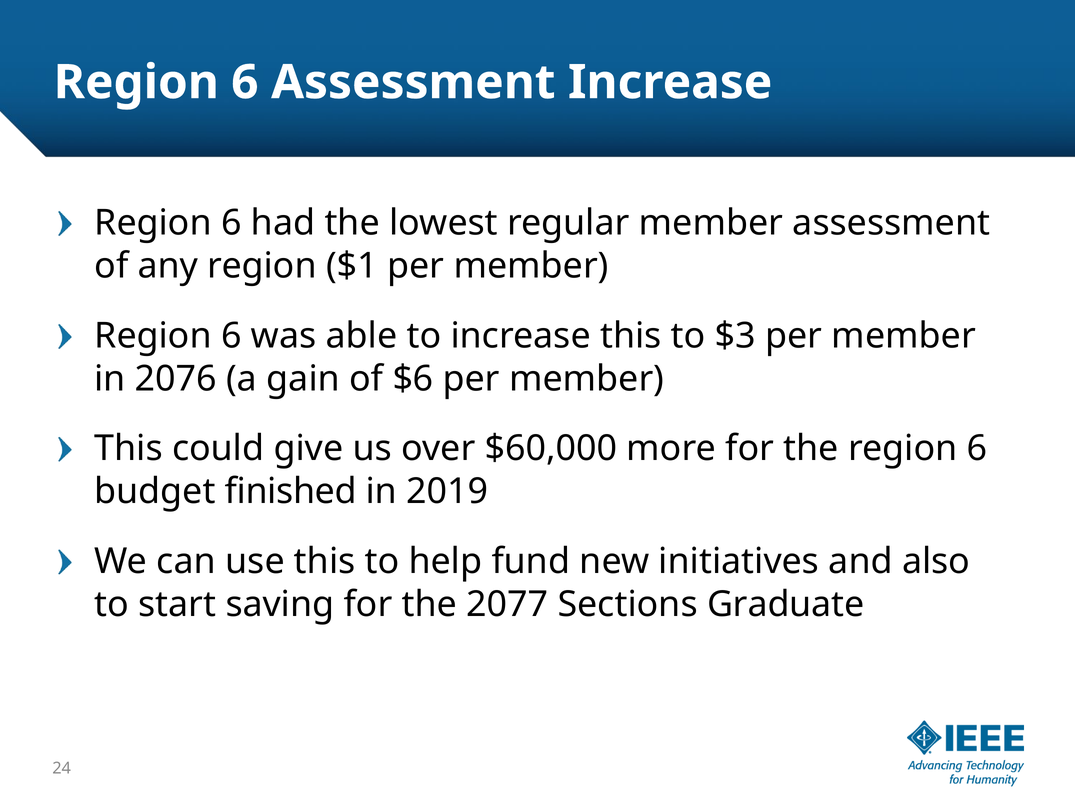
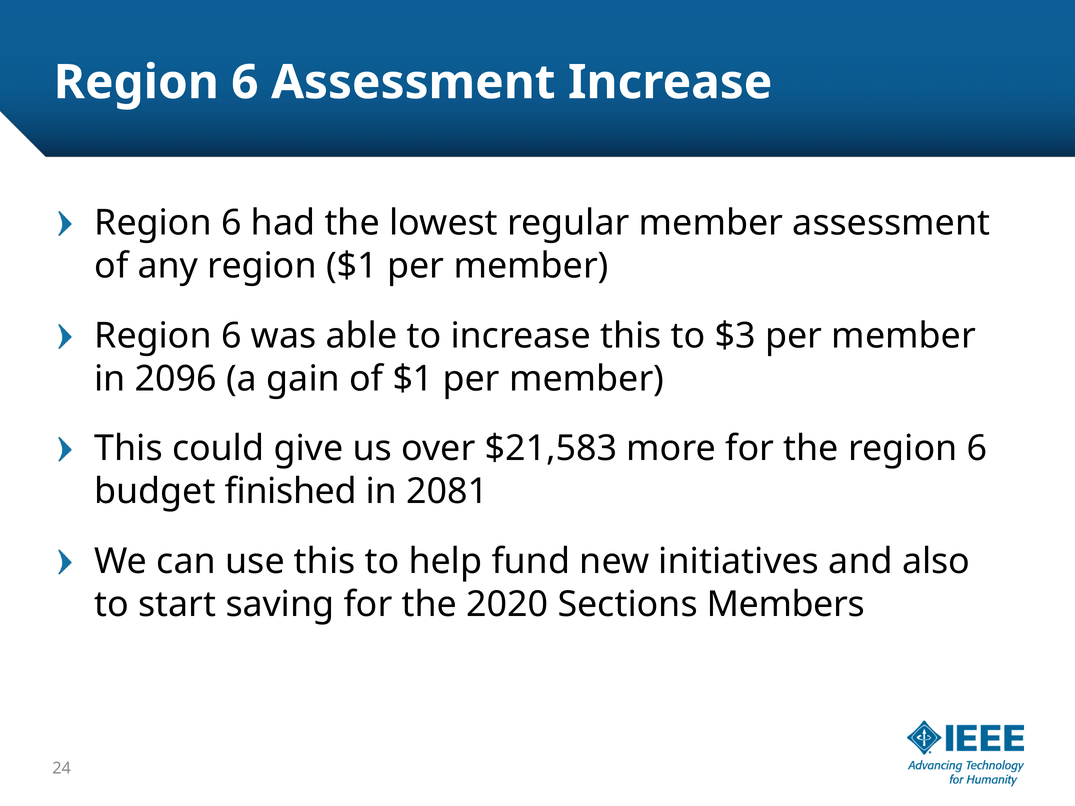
2076: 2076 -> 2096
of $6: $6 -> $1
$60,000: $60,000 -> $21,583
2019: 2019 -> 2081
2077: 2077 -> 2020
Graduate: Graduate -> Members
